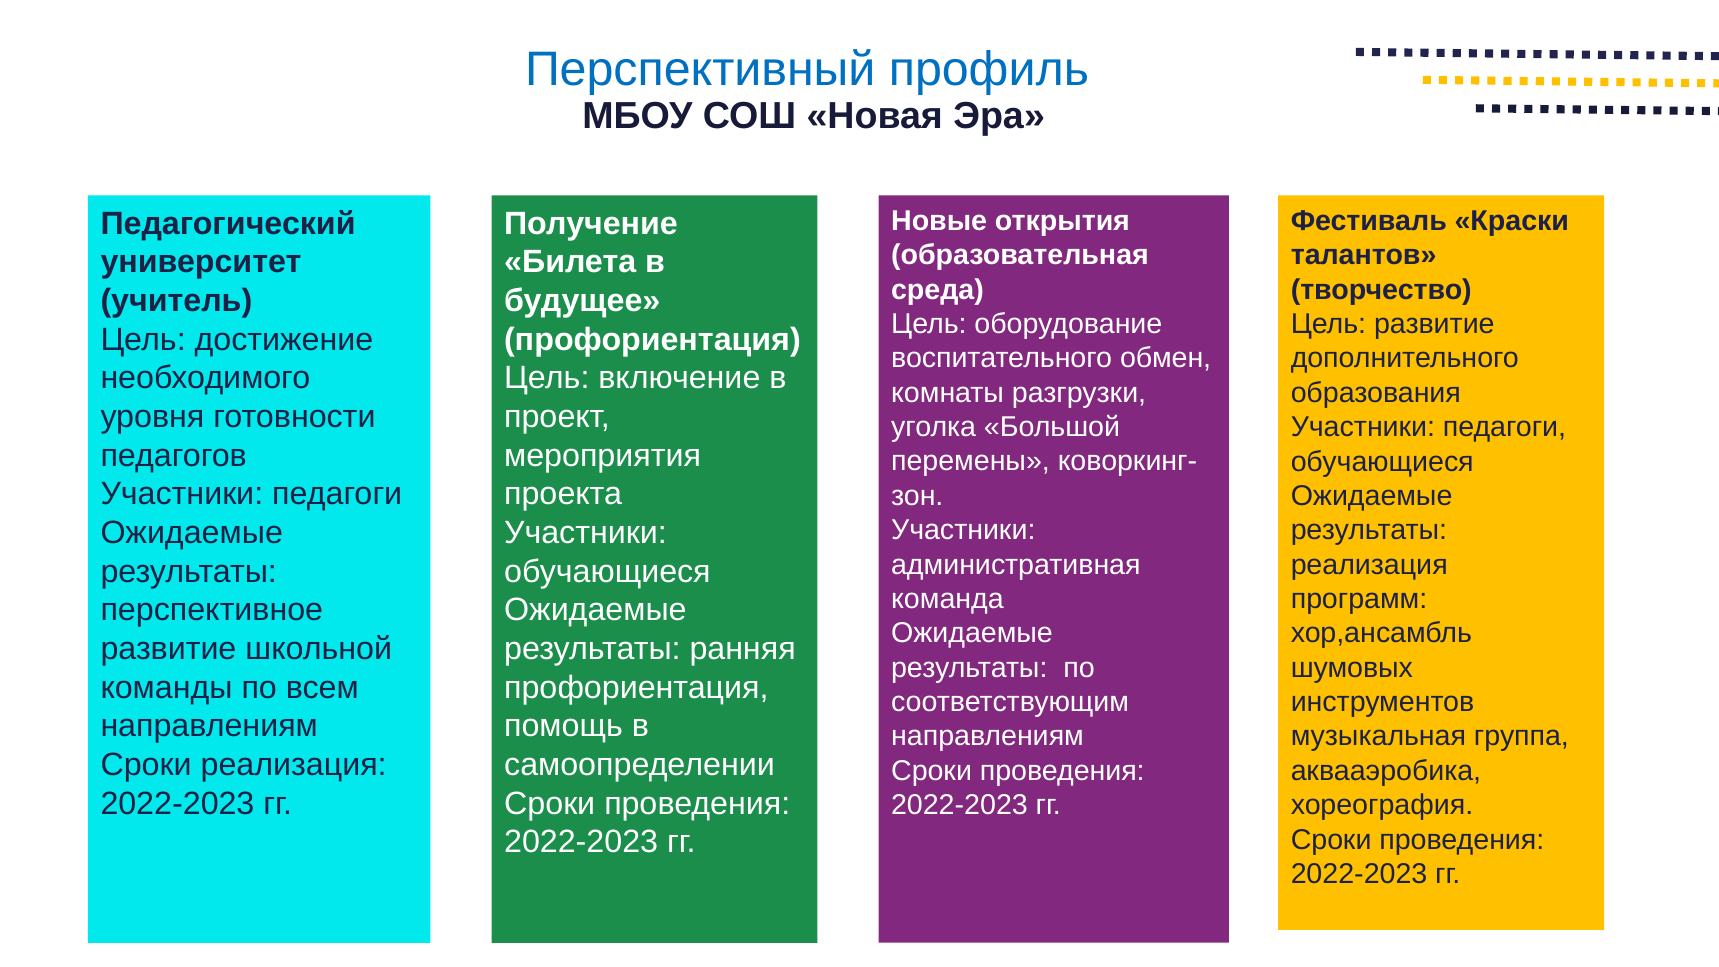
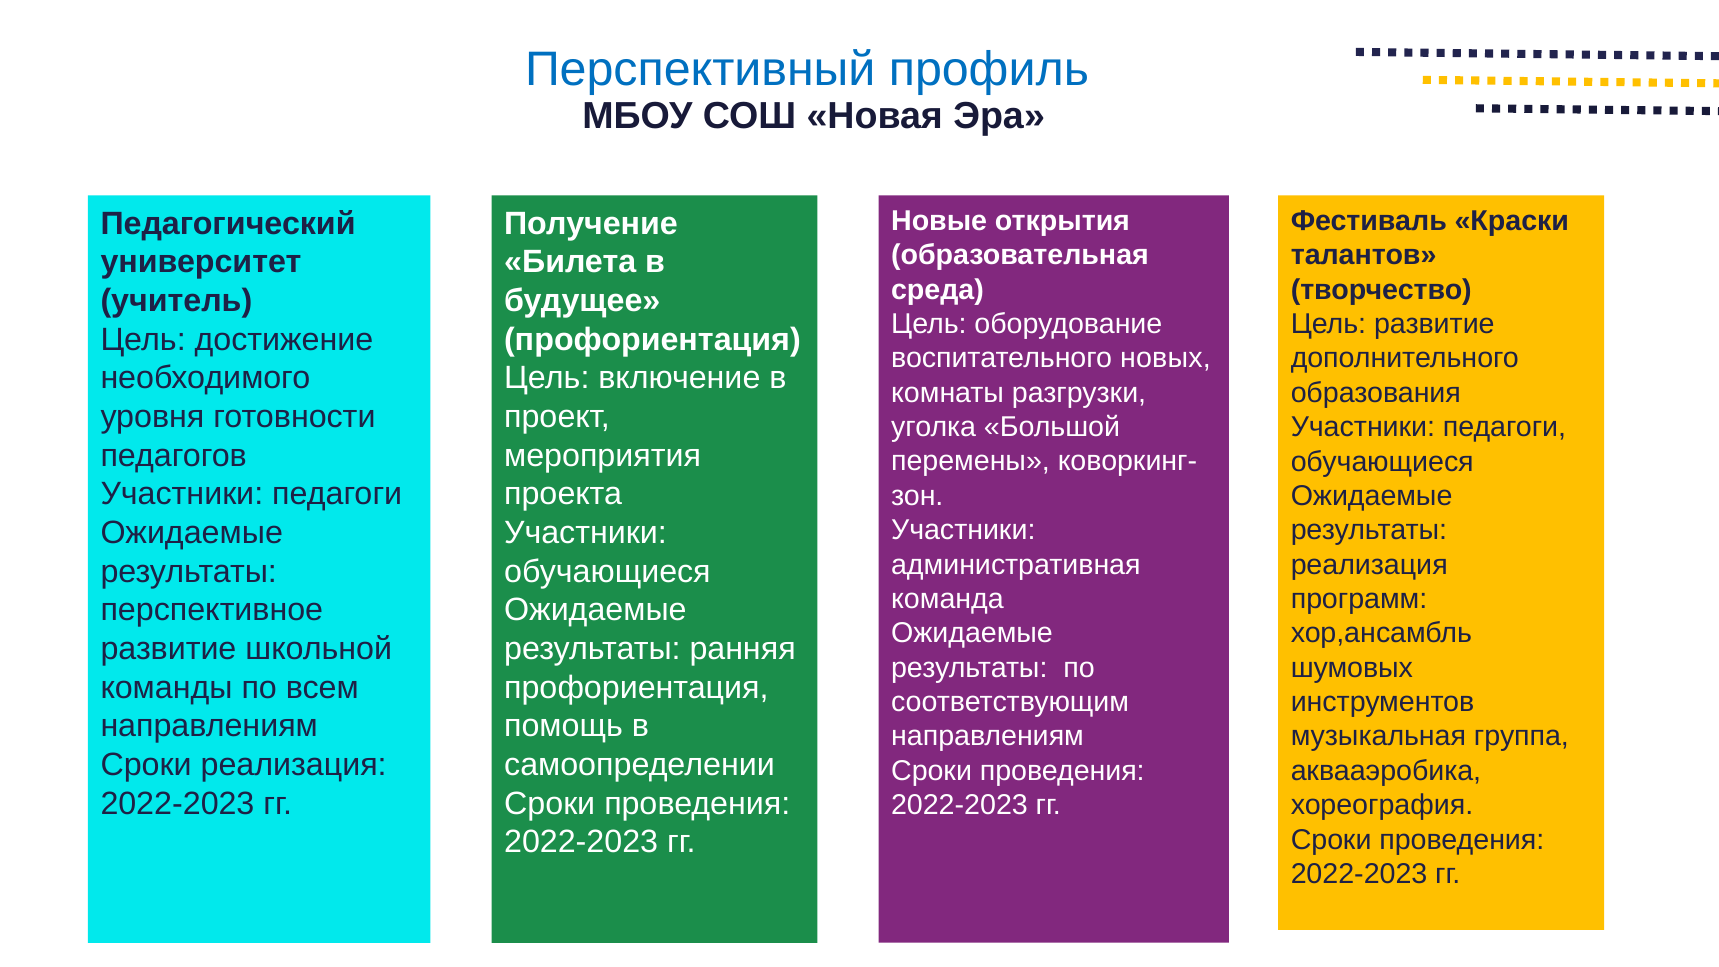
обмен: обмен -> новых
